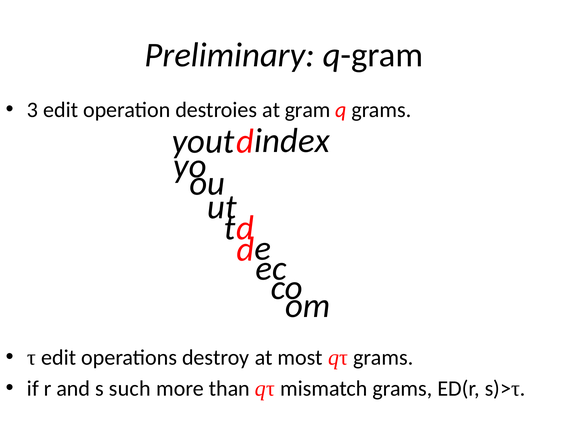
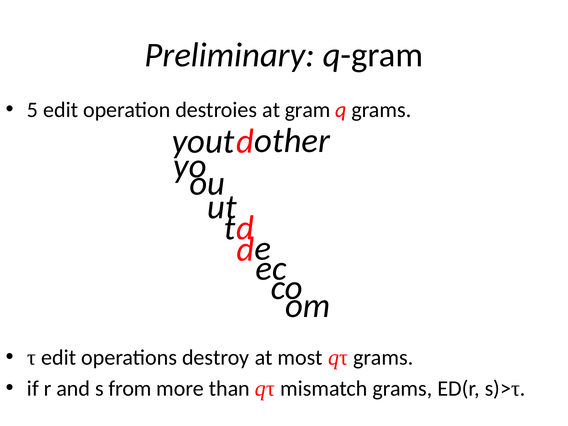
3: 3 -> 5
index: index -> other
such: such -> from
